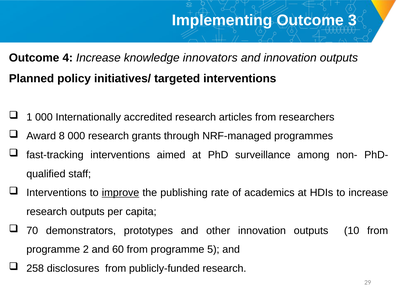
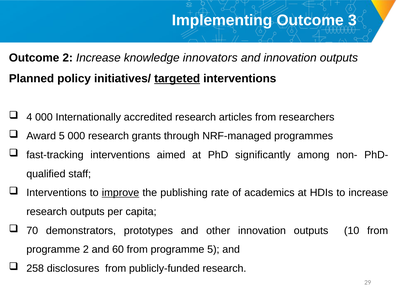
Outcome 4: 4 -> 2
targeted underline: none -> present
1: 1 -> 4
Award 8: 8 -> 5
surveillance: surveillance -> significantly
